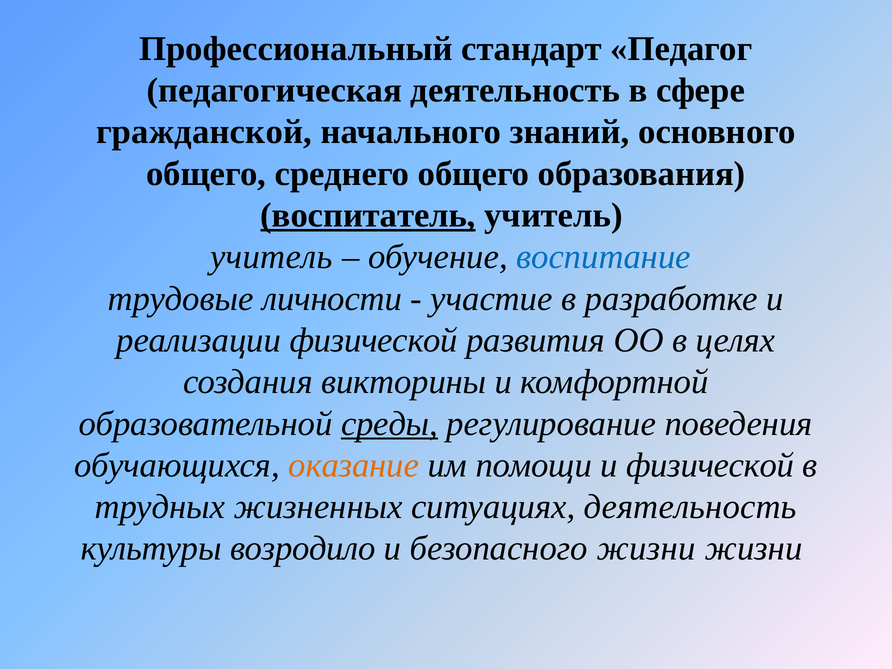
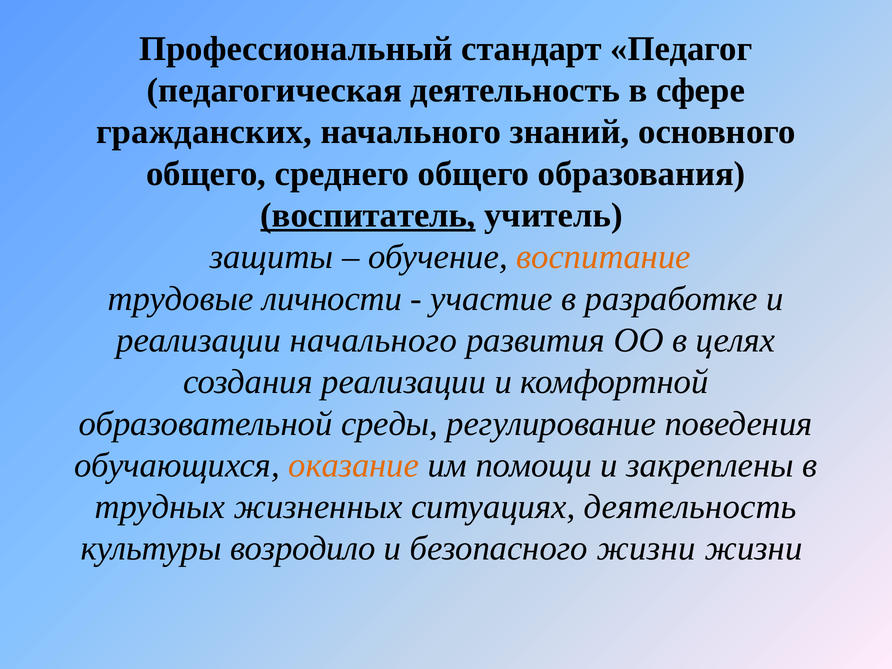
гражданской: гражданской -> гражданских
учитель at (271, 257): учитель -> защиты
воспитание colour: blue -> orange
реализации физической: физической -> начального
создания викторины: викторины -> реализации
среды underline: present -> none
и физической: физической -> закреплены
